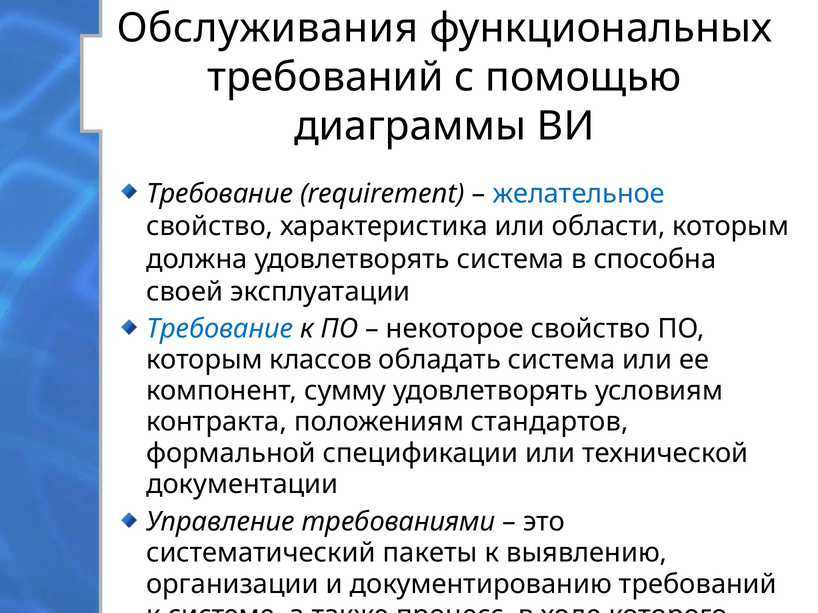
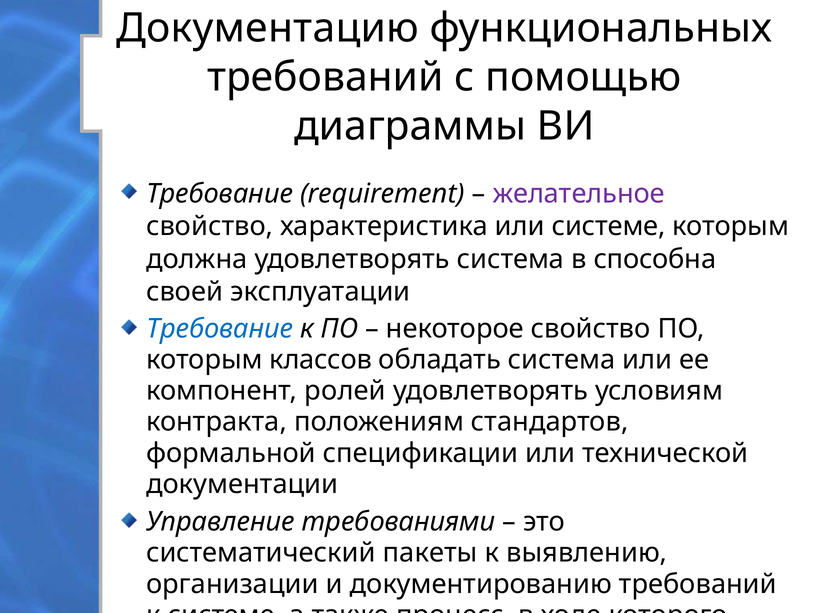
Обслуживания: Обслуживания -> Документацию
желательное colour: blue -> purple
или области: области -> системе
сумму: сумму -> ролей
